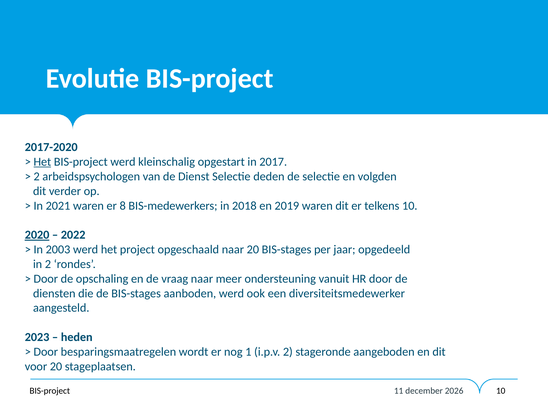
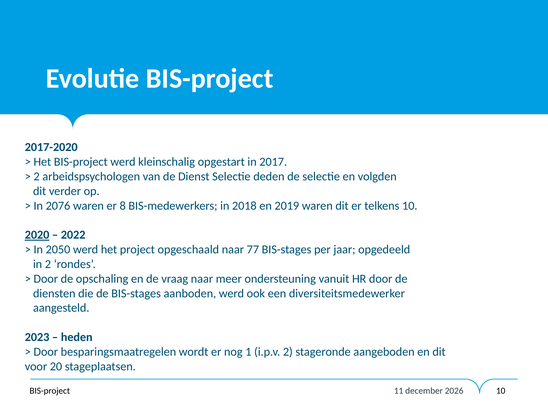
Het at (42, 162) underline: present -> none
2021: 2021 -> 2076
2003: 2003 -> 2050
naar 20: 20 -> 77
